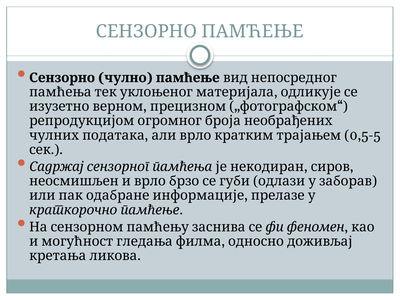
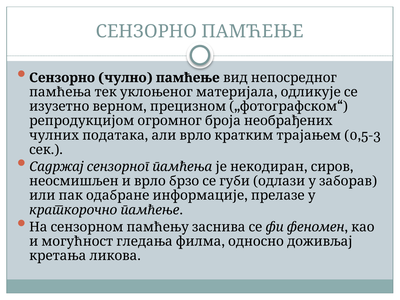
0,5-5: 0,5-5 -> 0,5-3
